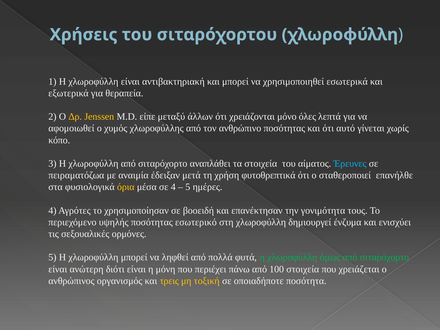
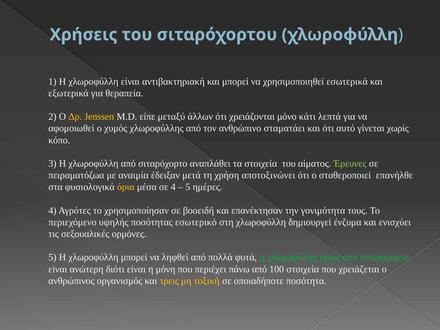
όλες: όλες -> κάτι
ανθρώπινο ποσότητας: ποσότητας -> σταματάει
Έρευνες colour: light blue -> light green
φυτοθρεπτικά: φυτοθρεπτικά -> αποτοξινώνει
